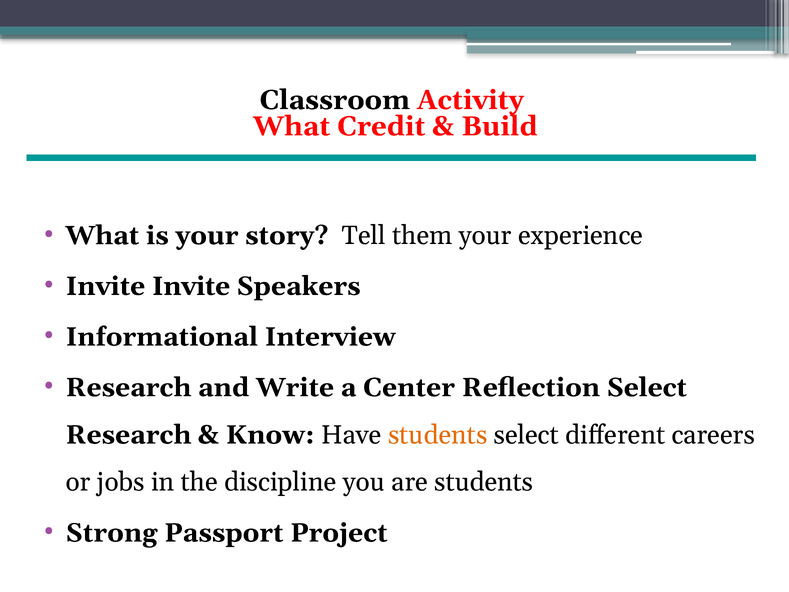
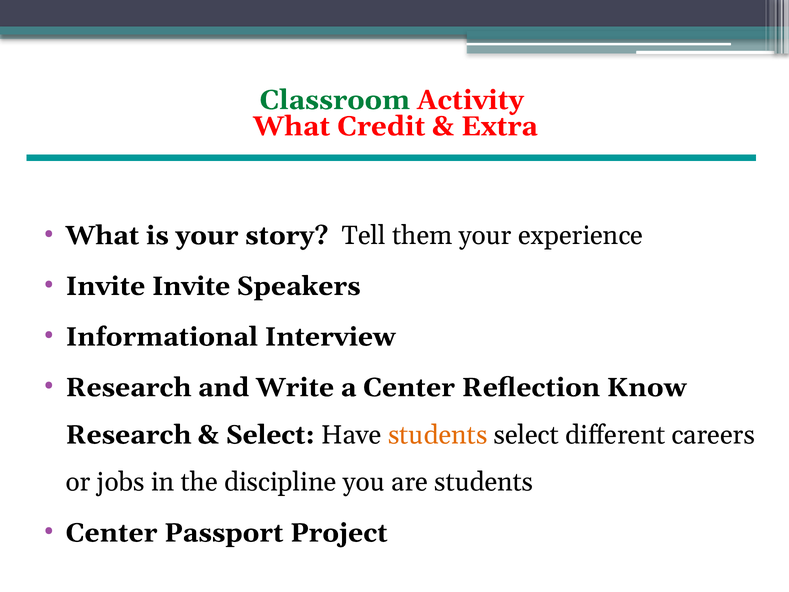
Classroom colour: black -> green
Build: Build -> Extra
Reflection Select: Select -> Know
Know at (270, 435): Know -> Select
Strong at (112, 533): Strong -> Center
